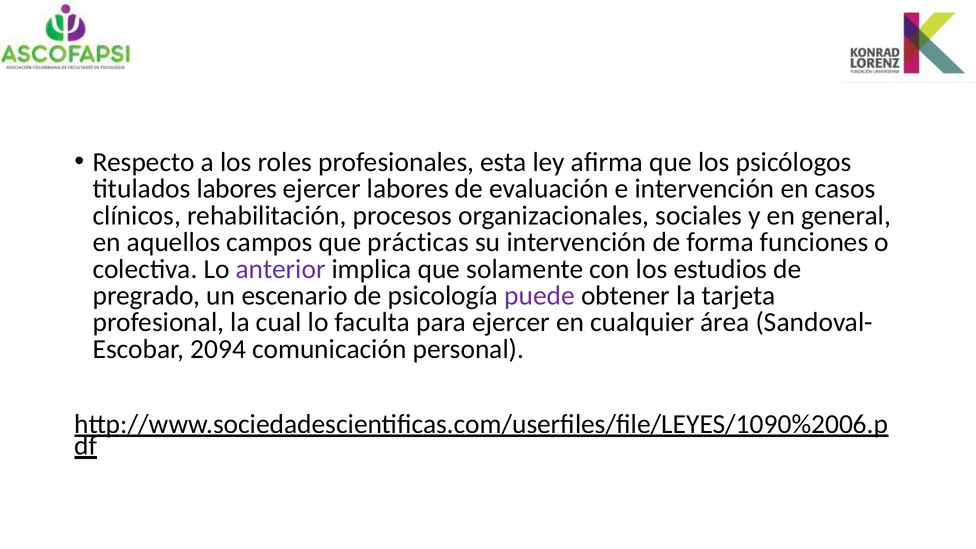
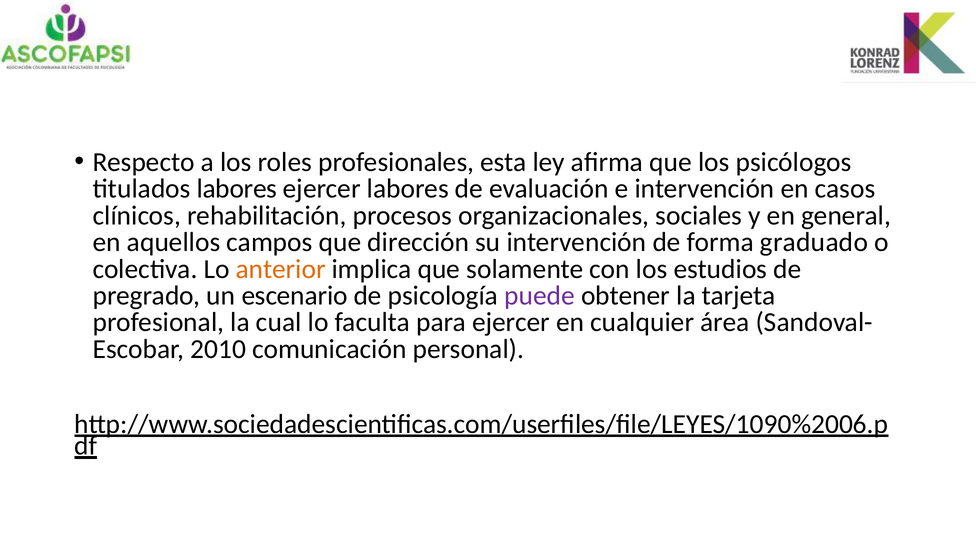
prácticas: prácticas -> dirección
funciones: funciones -> graduado
anterior colour: purple -> orange
2094: 2094 -> 2010
